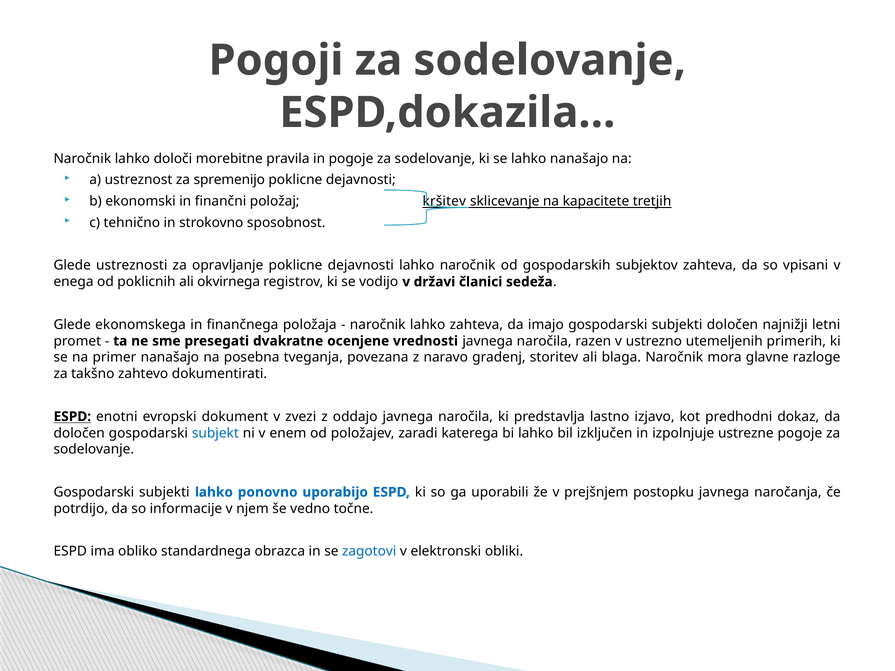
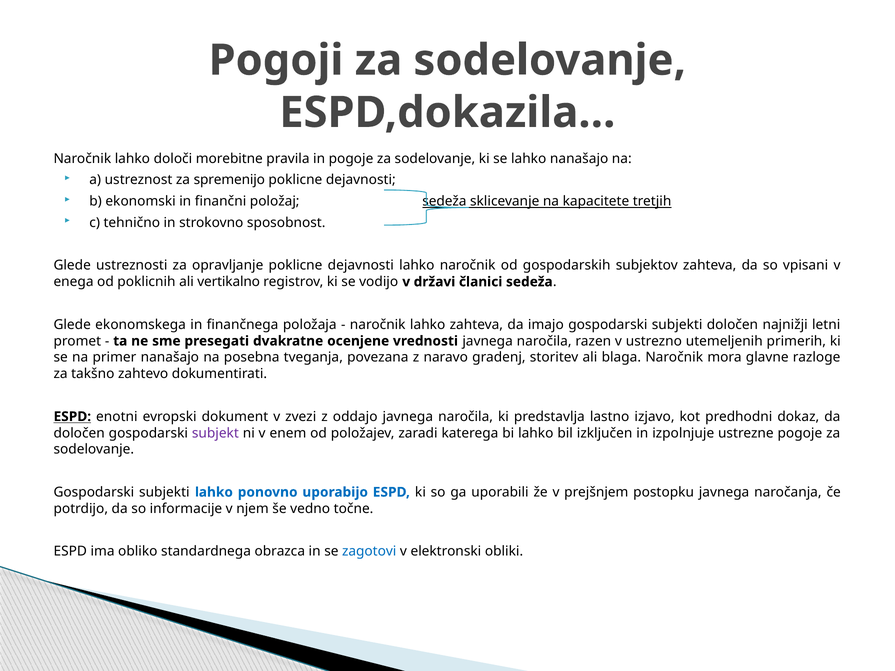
položaj kršitev: kršitev -> sedeža
okvirnega: okvirnega -> vertikalno
subjekt colour: blue -> purple
